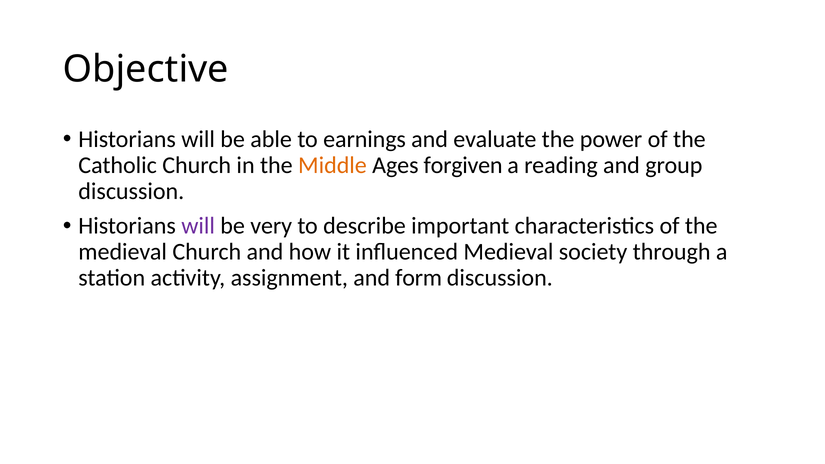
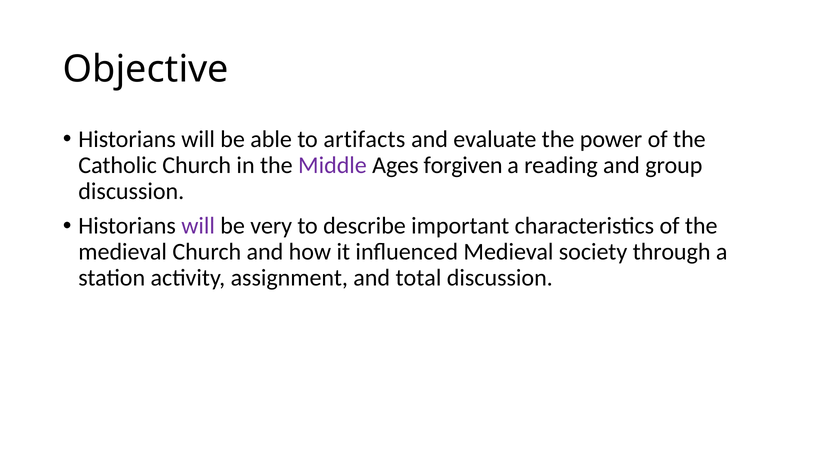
earnings: earnings -> artifacts
Middle colour: orange -> purple
form: form -> total
